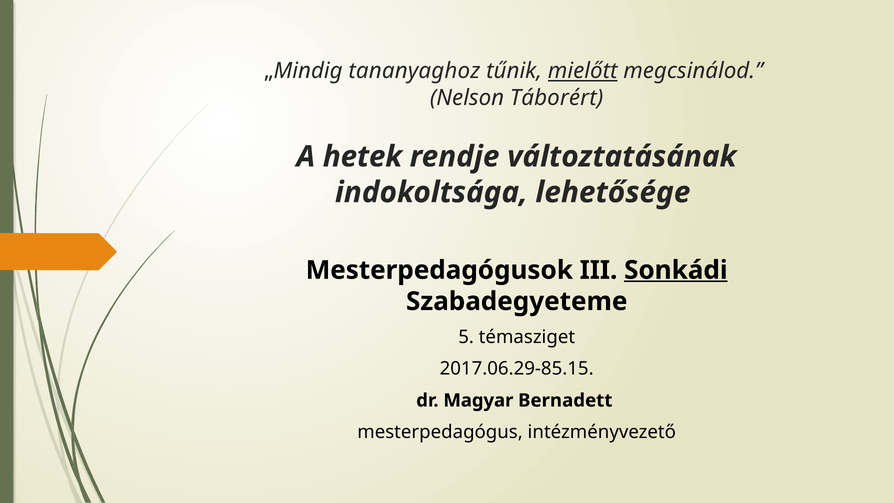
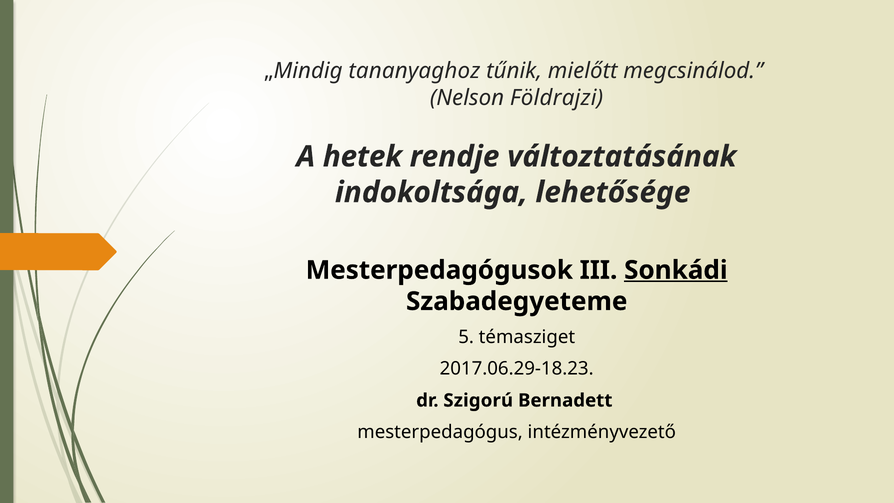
mielőtt underline: present -> none
Táborért: Táborért -> Földrajzi
2017.06.29-85.15: 2017.06.29-85.15 -> 2017.06.29-18.23
Magyar: Magyar -> Szigorú
